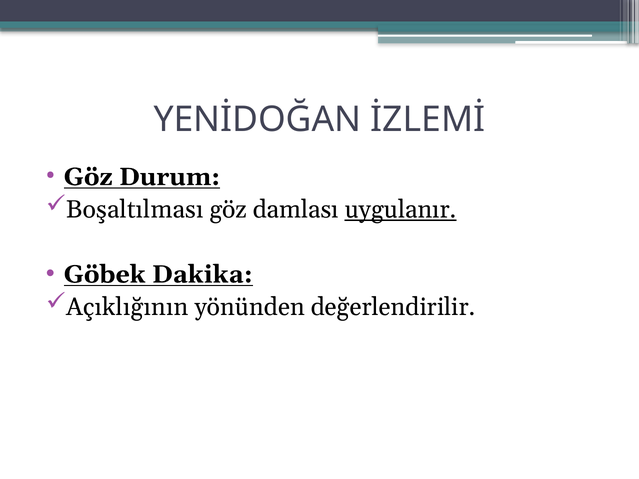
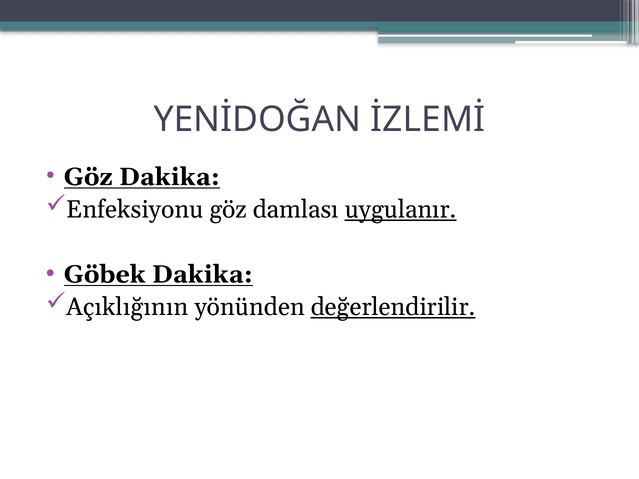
Göz Durum: Durum -> Dakika
Boşaltılması: Boşaltılması -> Enfeksiyonu
değerlendirilir underline: none -> present
